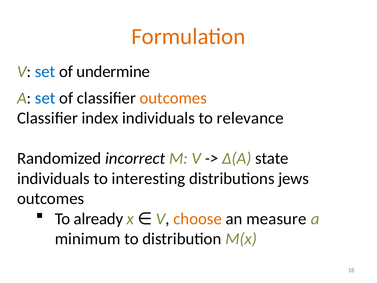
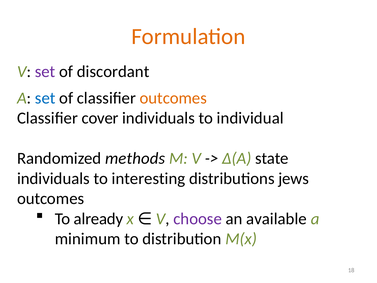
set at (45, 72) colour: blue -> purple
undermine: undermine -> discordant
index: index -> cover
relevance: relevance -> individual
incorrect: incorrect -> methods
choose colour: orange -> purple
measure: measure -> available
